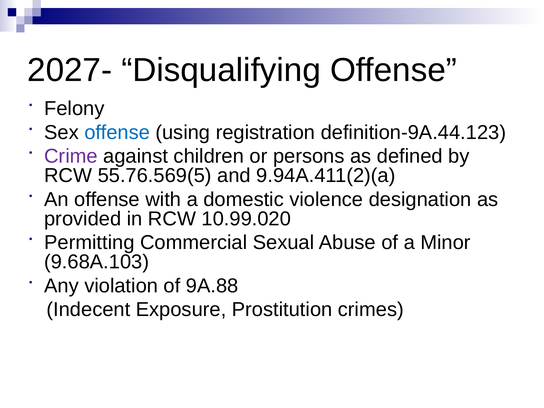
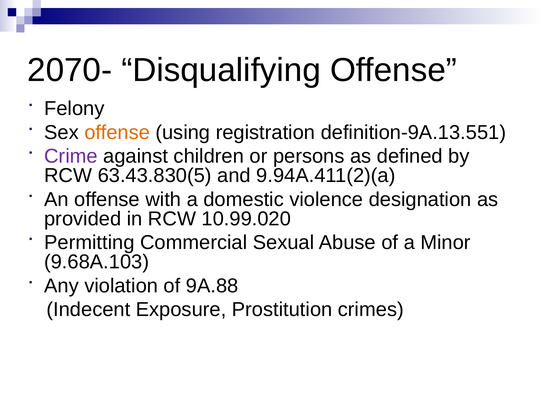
2027-: 2027- -> 2070-
offense at (117, 132) colour: blue -> orange
definition-9A.44.123: definition-9A.44.123 -> definition-9A.13.551
55.76.569(5: 55.76.569(5 -> 63.43.830(5
